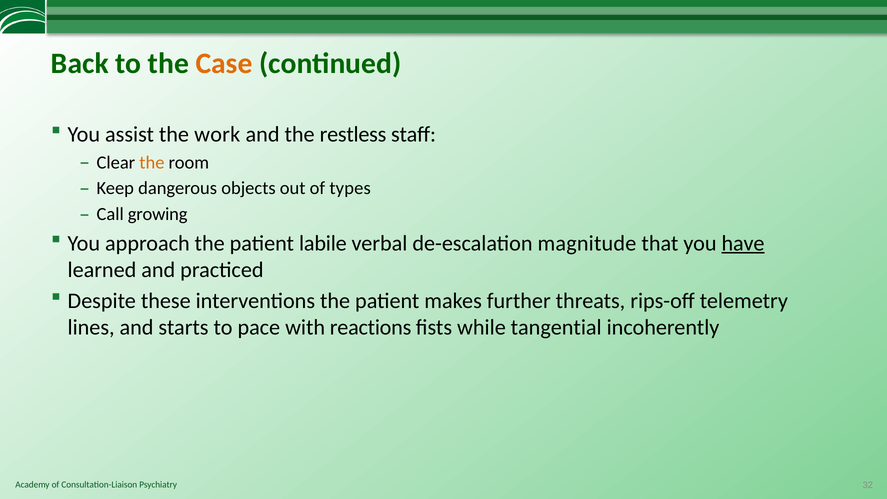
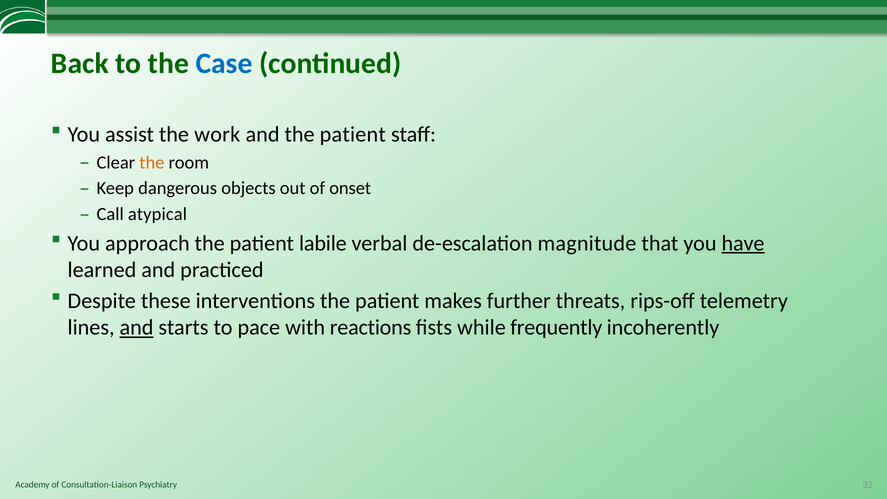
Case colour: orange -> blue
and the restless: restless -> patient
types: types -> onset
growing: growing -> atypical
and at (137, 328) underline: none -> present
tangential: tangential -> frequently
